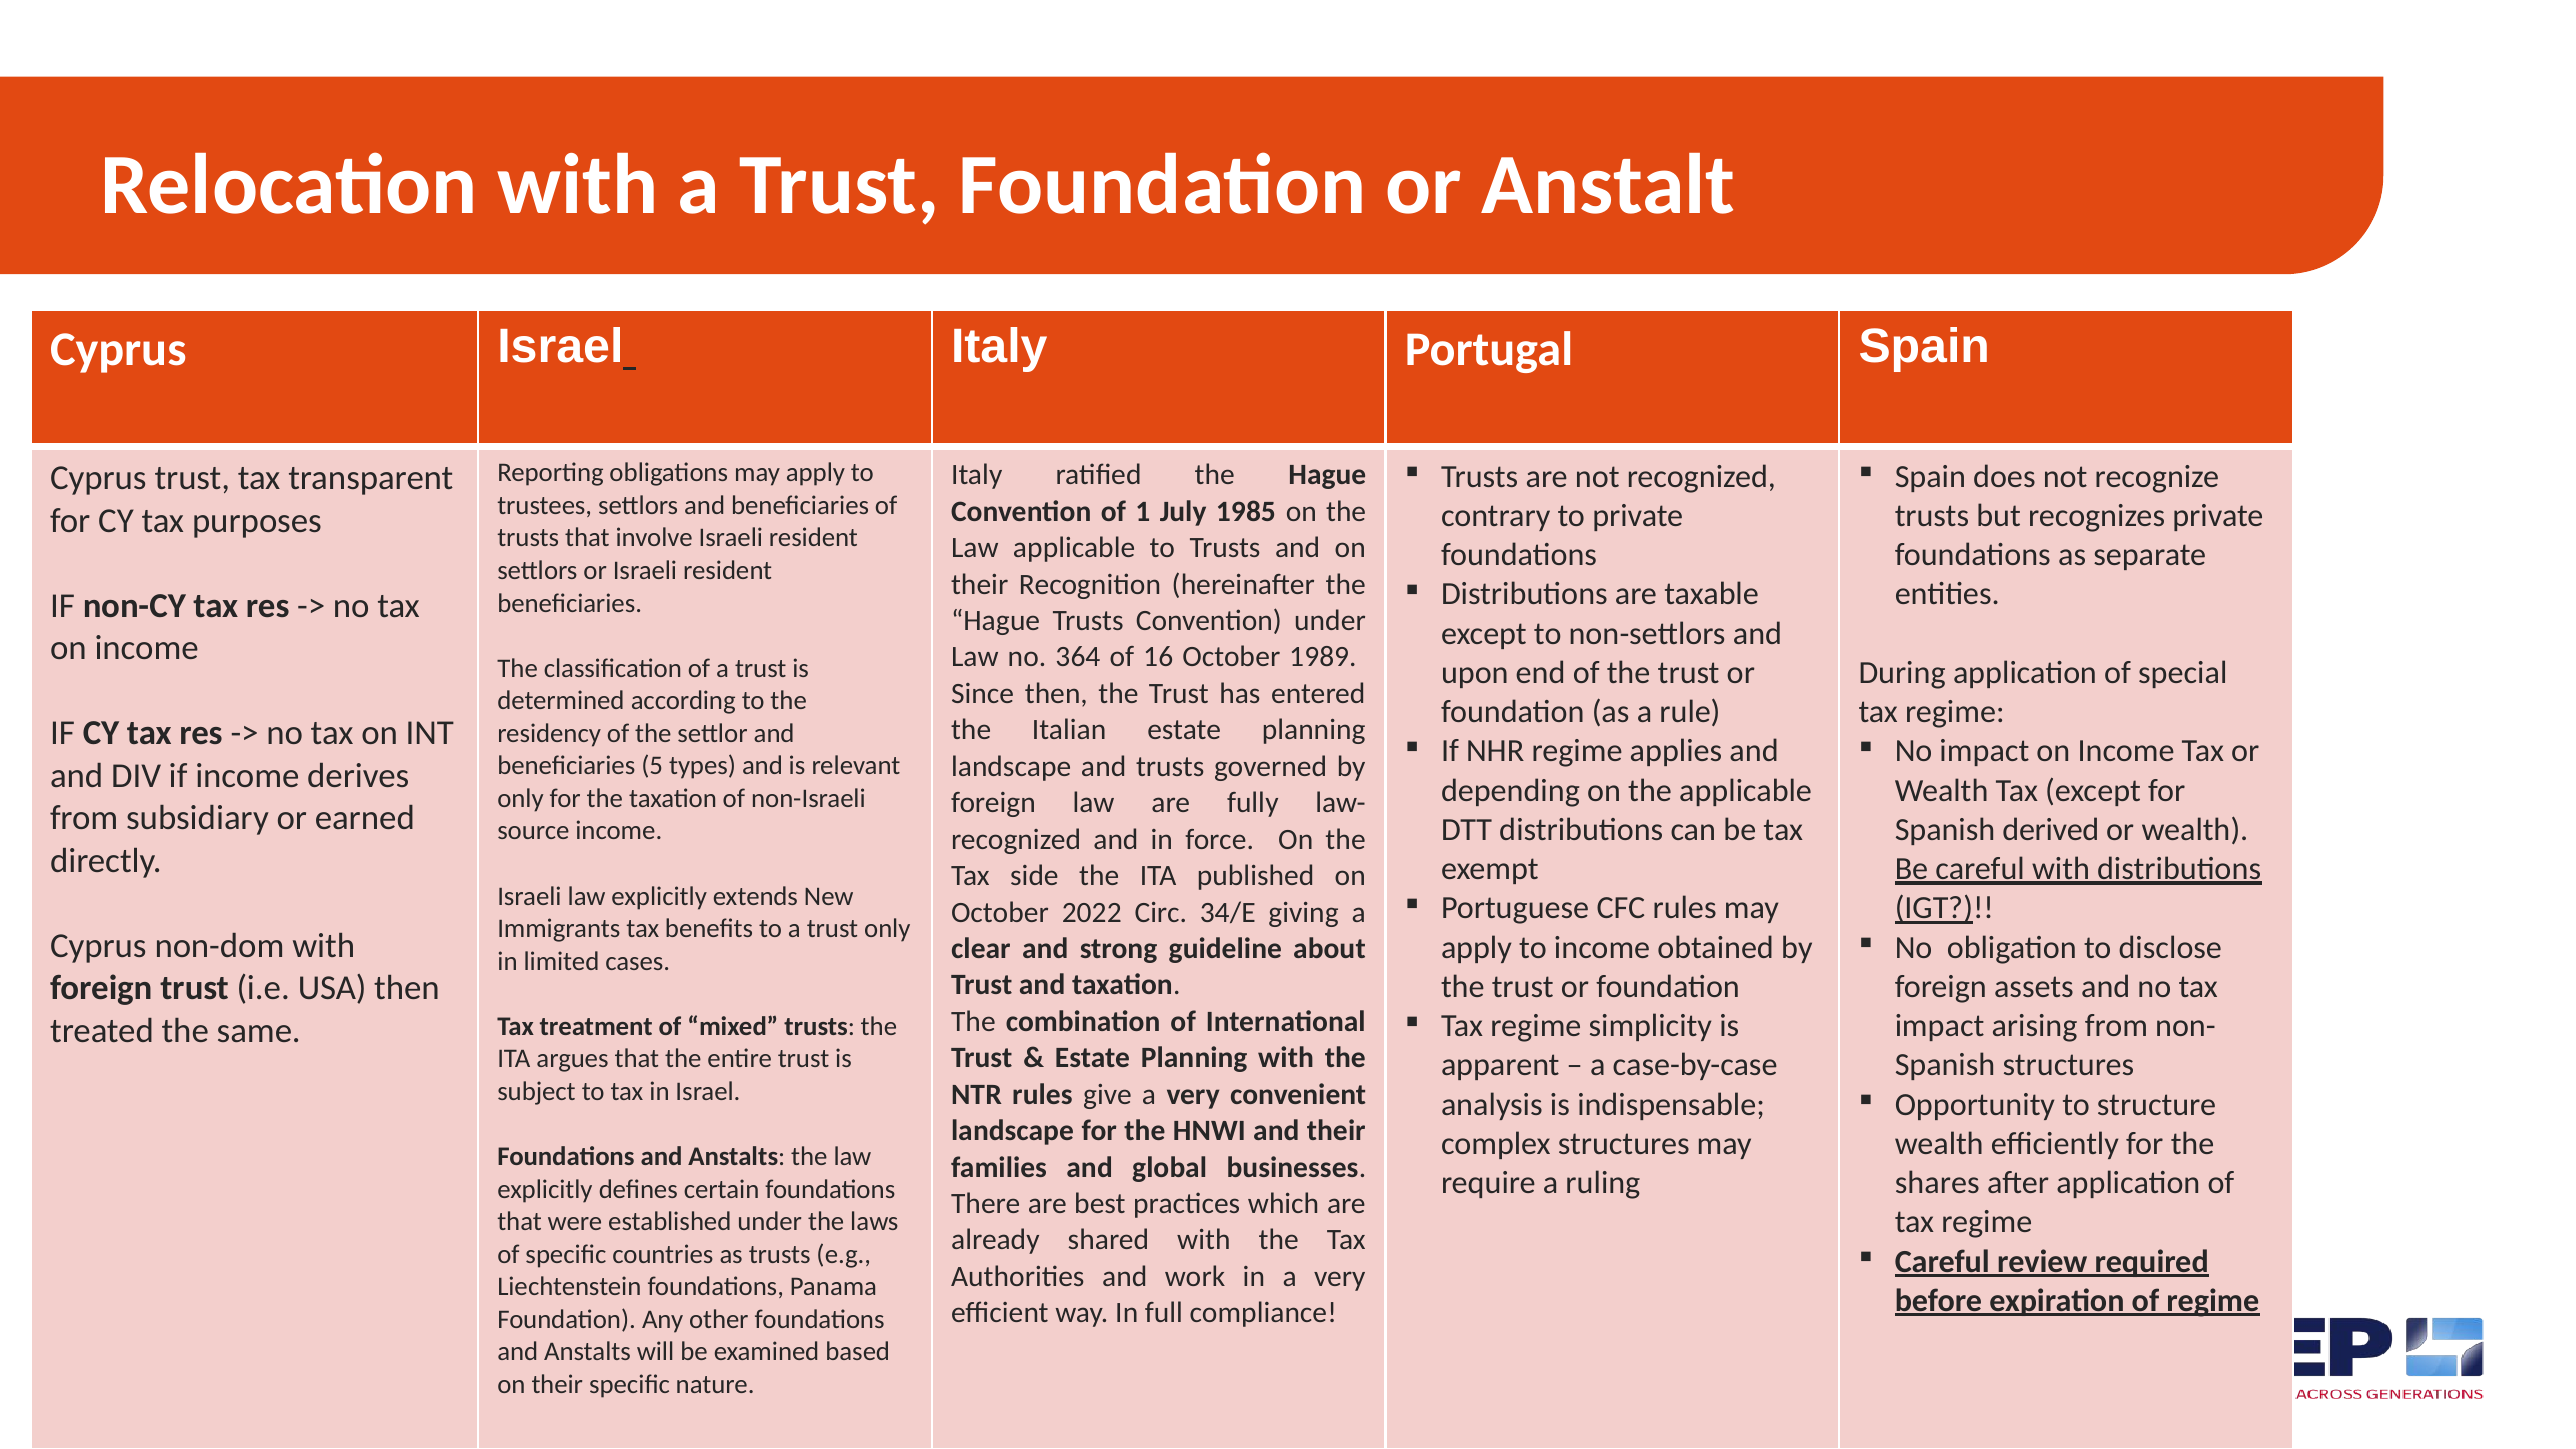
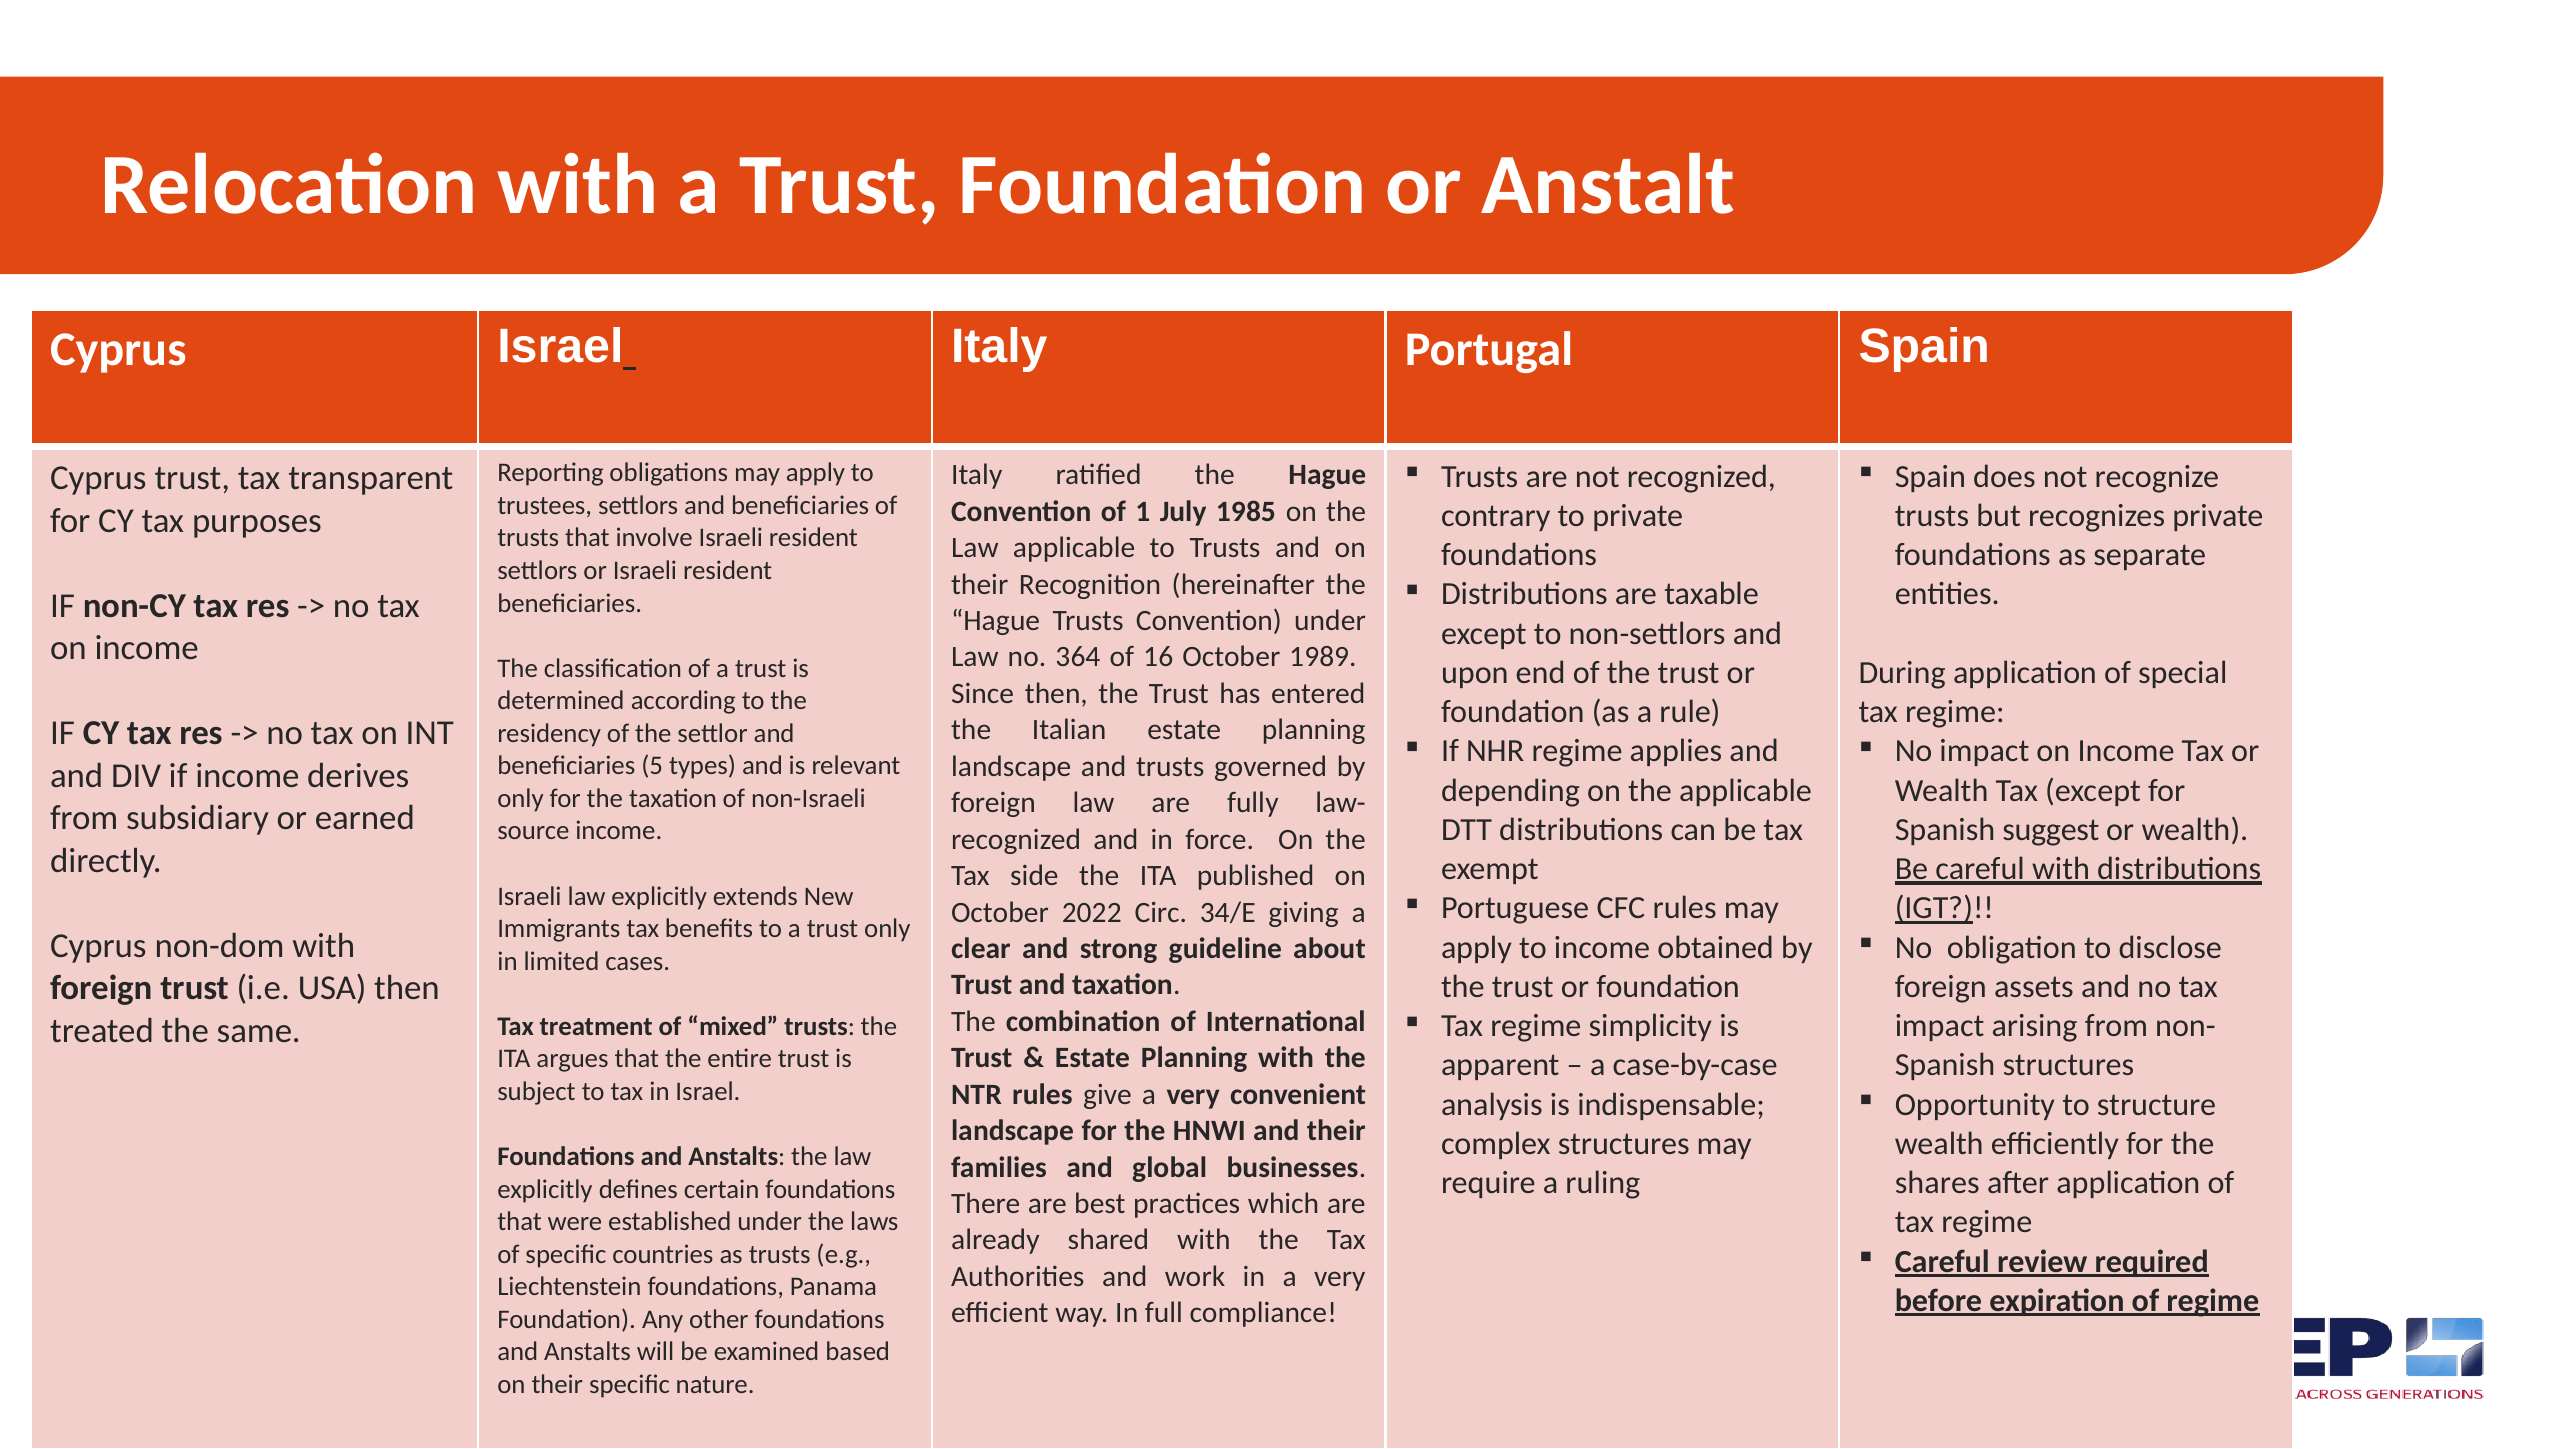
derived: derived -> suggest
